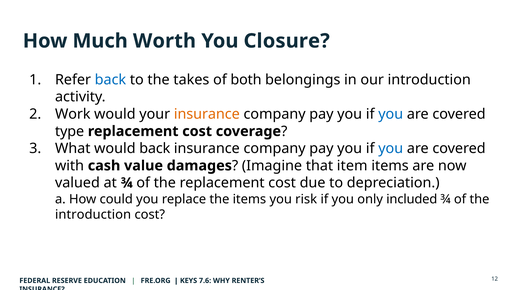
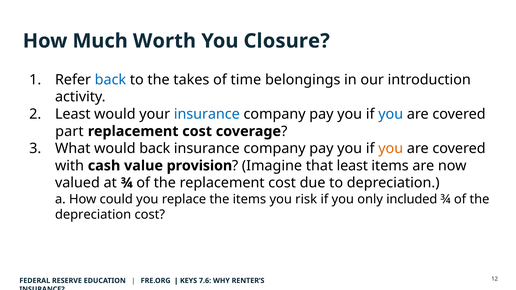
both: both -> time
Work at (73, 114): Work -> Least
insurance at (207, 114) colour: orange -> blue
type: type -> part
you at (391, 149) colour: blue -> orange
damages: damages -> provision
that item: item -> least
introduction at (93, 215): introduction -> depreciation
